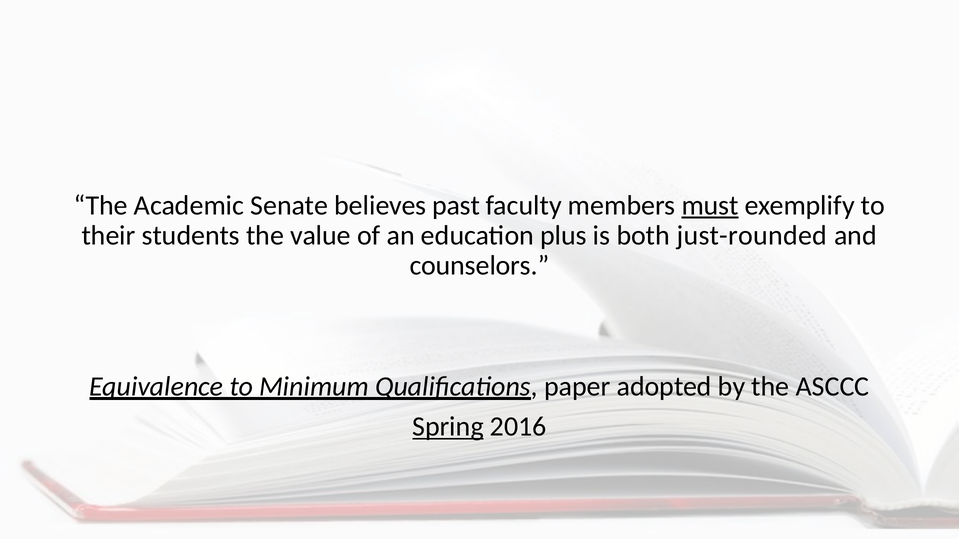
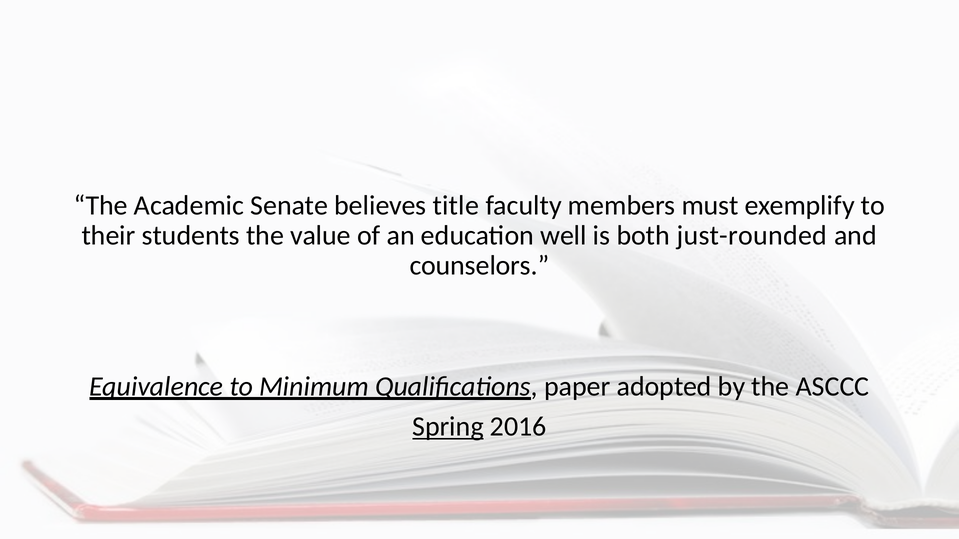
past: past -> title
must underline: present -> none
plus: plus -> well
